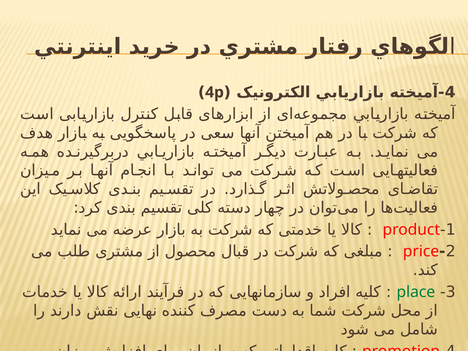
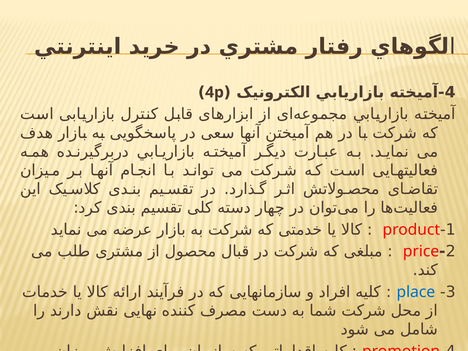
place colour: green -> blue
